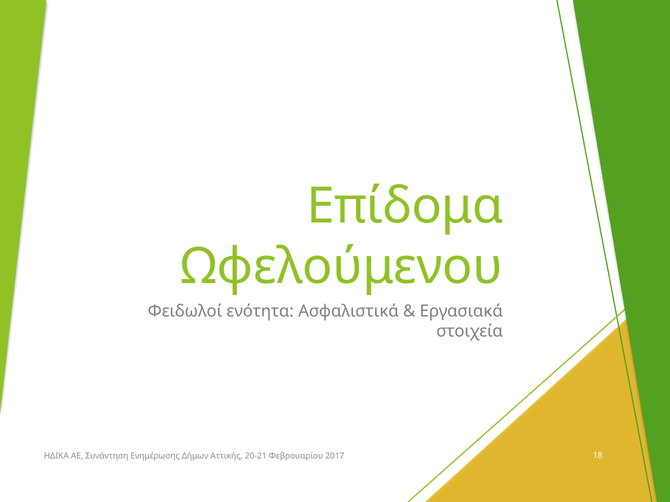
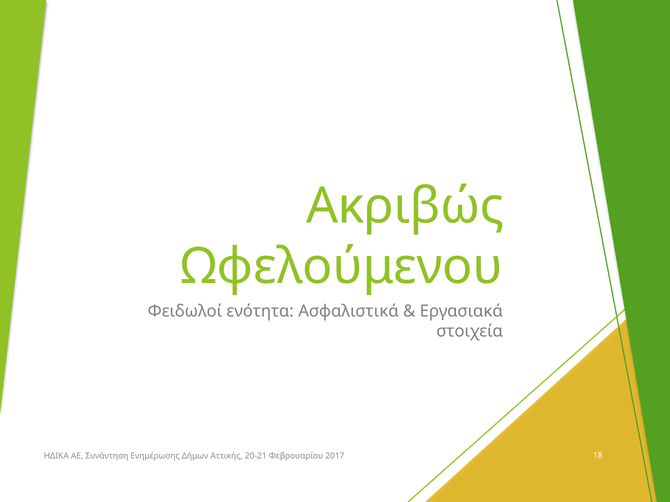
Επίδομα: Επίδομα -> Ακριβώς
